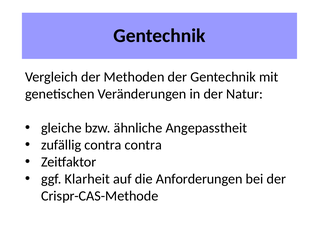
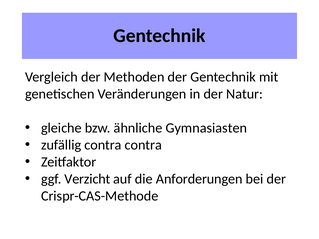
Angepasstheit: Angepasstheit -> Gymnasiasten
Klarheit: Klarheit -> Verzicht
